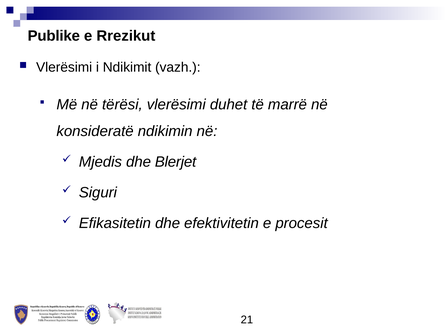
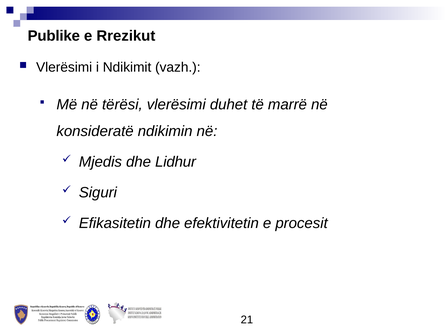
Blerjet: Blerjet -> Lidhur
